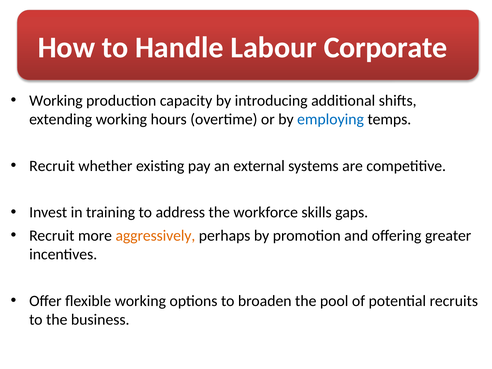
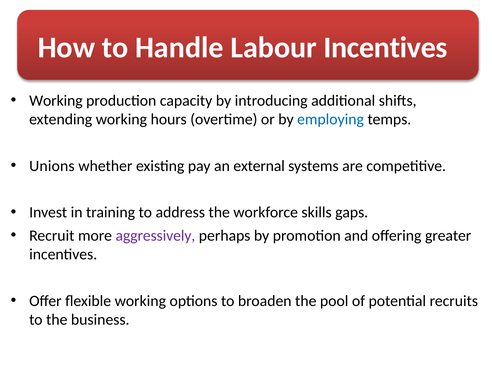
Labour Corporate: Corporate -> Incentives
Recruit at (52, 166): Recruit -> Unions
aggressively colour: orange -> purple
